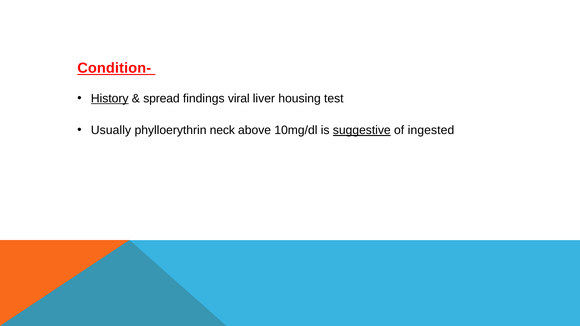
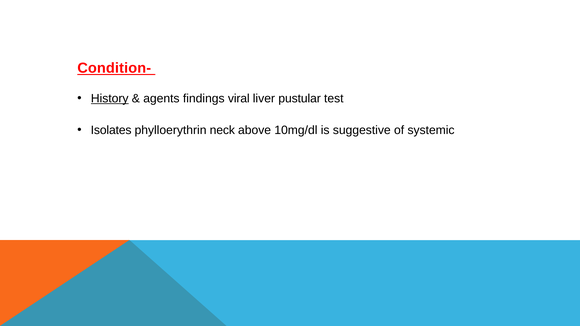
spread: spread -> agents
housing: housing -> pustular
Usually: Usually -> Isolates
suggestive underline: present -> none
ingested: ingested -> systemic
